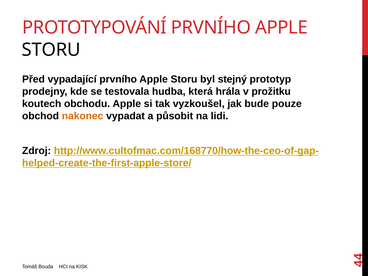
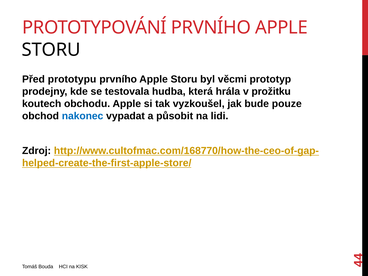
vypadající: vypadající -> prototypu
stejný: stejný -> věcmi
nakonec colour: orange -> blue
